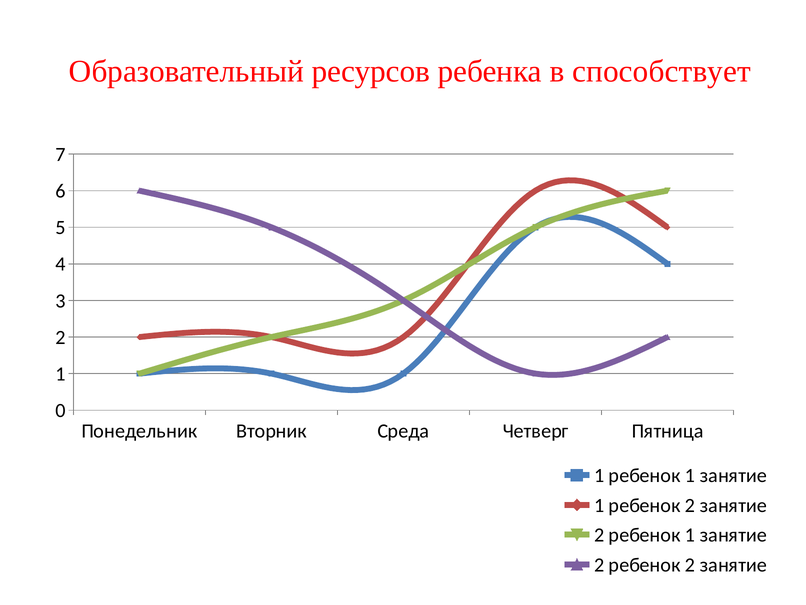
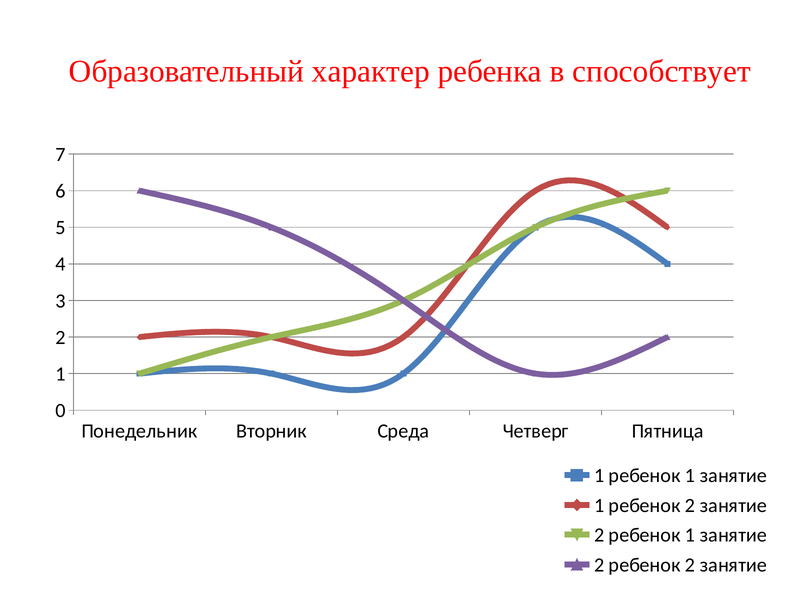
ресурсов: ресурсов -> характер
